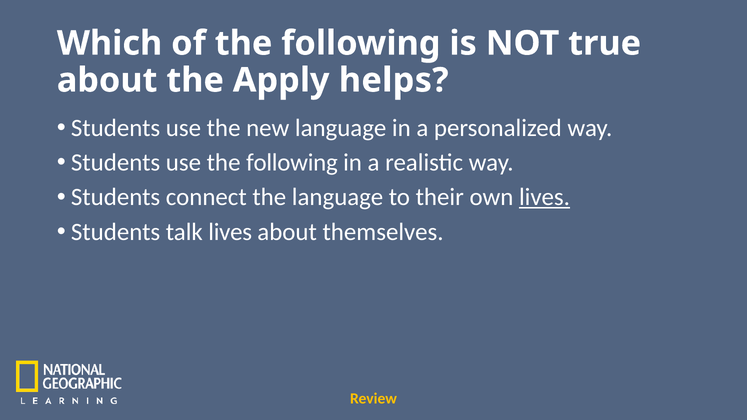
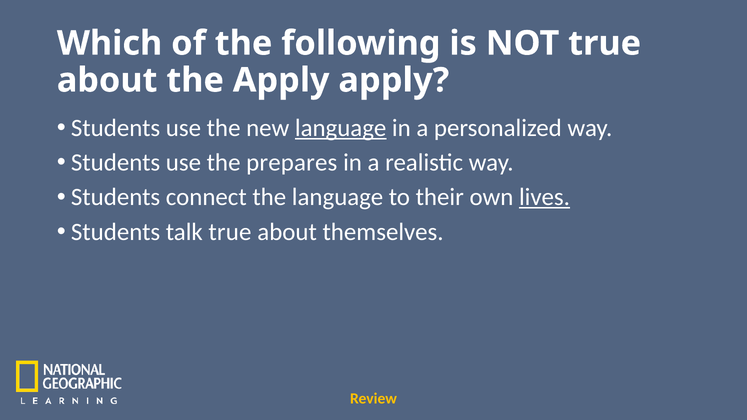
Apply helps: helps -> apply
language at (341, 128) underline: none -> present
use the following: following -> prepares
talk lives: lives -> true
